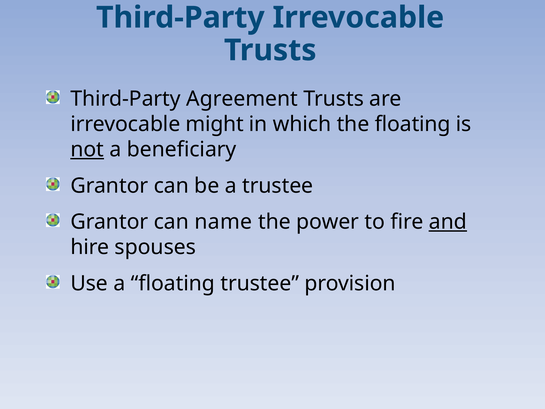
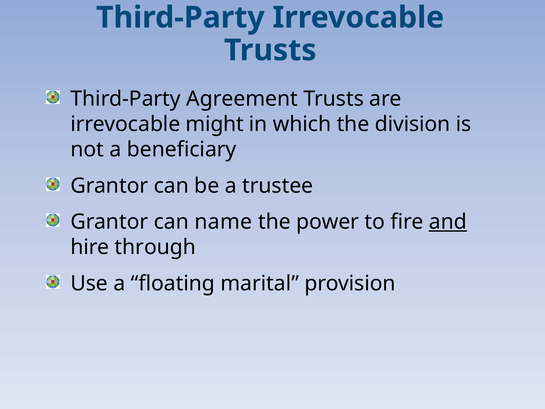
the floating: floating -> division
not underline: present -> none
spouses: spouses -> through
floating trustee: trustee -> marital
